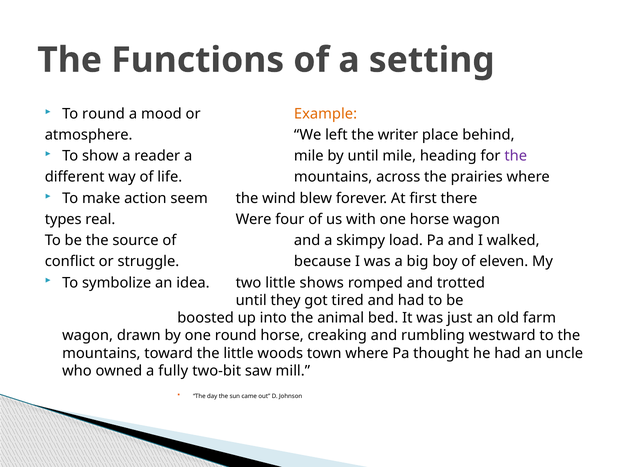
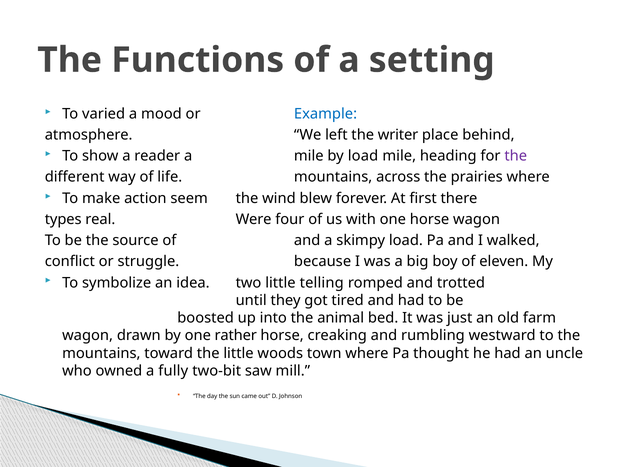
To round: round -> varied
Example colour: orange -> blue
by until: until -> load
shows: shows -> telling
one round: round -> rather
